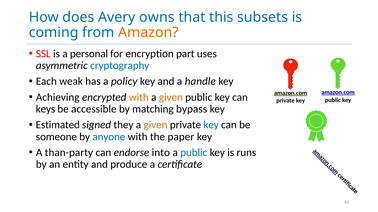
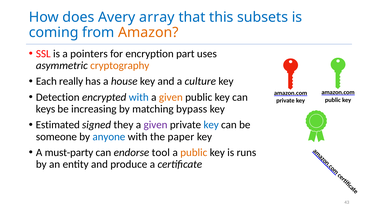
owns: owns -> array
personal: personal -> pointers
cryptography colour: blue -> orange
weak: weak -> really
policy: policy -> house
handle: handle -> culture
Achieving: Achieving -> Detection
with at (139, 97) colour: orange -> blue
accessible: accessible -> increasing
given at (156, 125) colour: orange -> purple
than-party: than-party -> must-party
into: into -> tool
public at (194, 153) colour: blue -> orange
